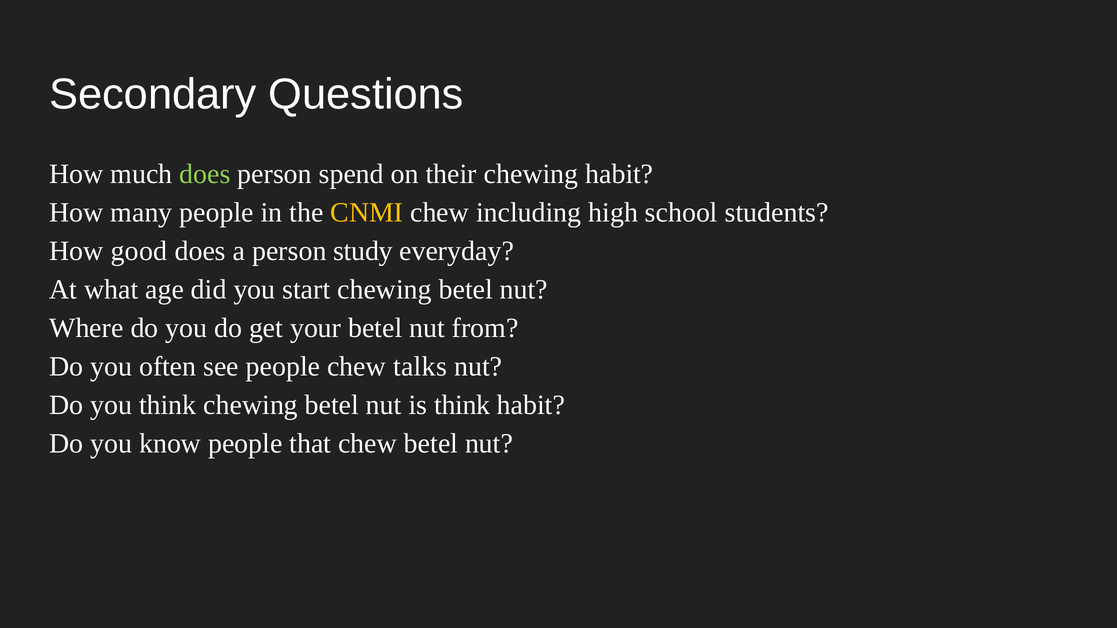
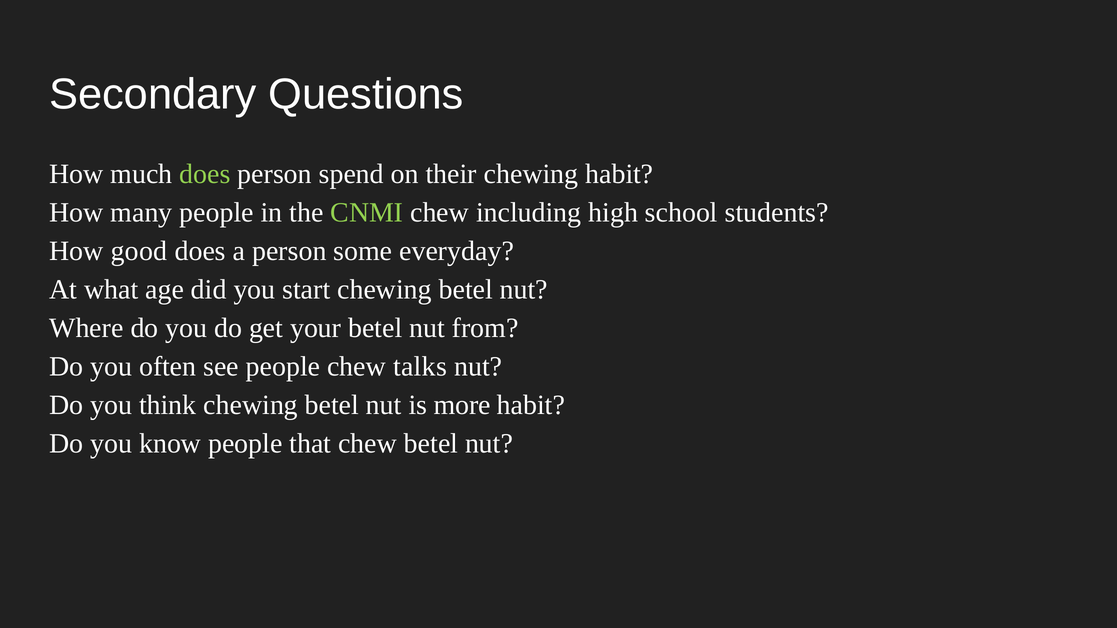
CNMI colour: yellow -> light green
study: study -> some
is think: think -> more
